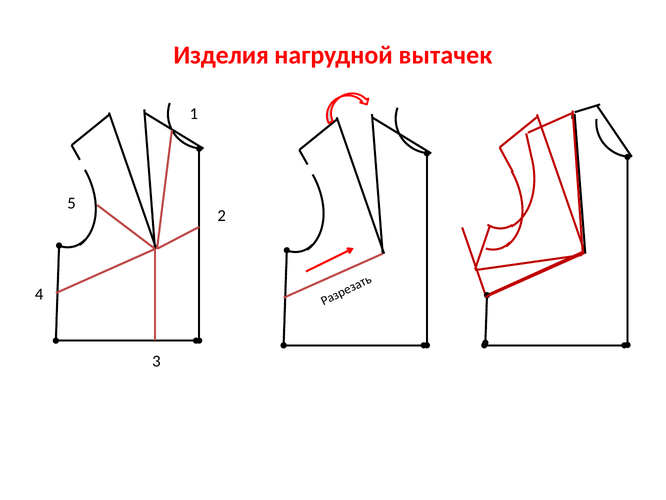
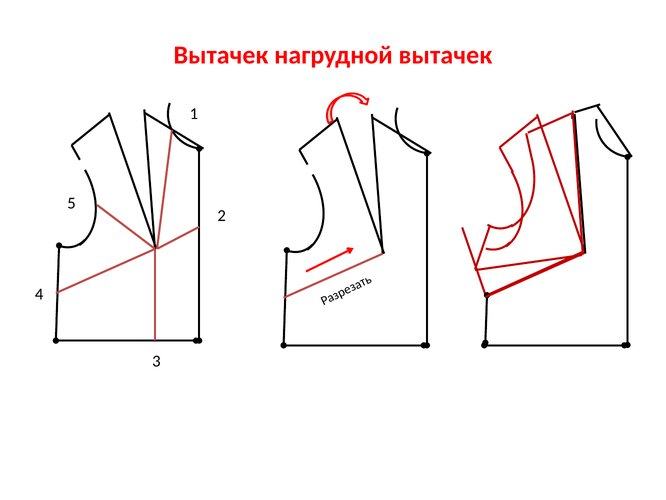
Изделия at (221, 55): Изделия -> Вытачек
